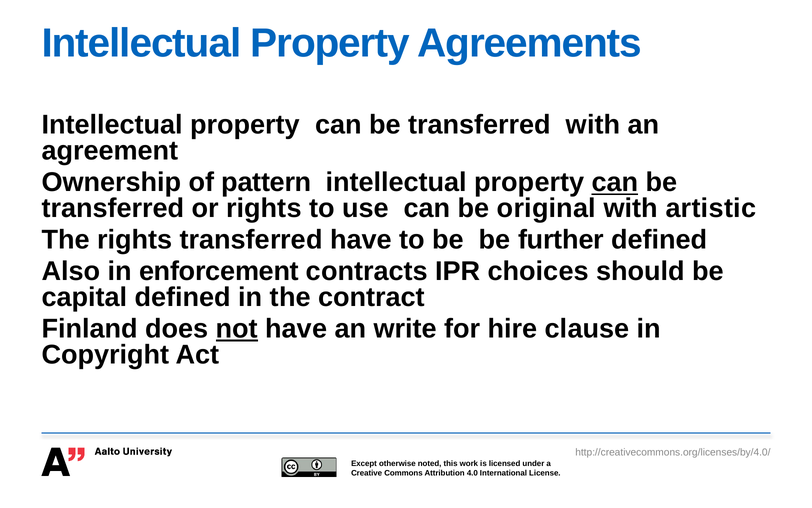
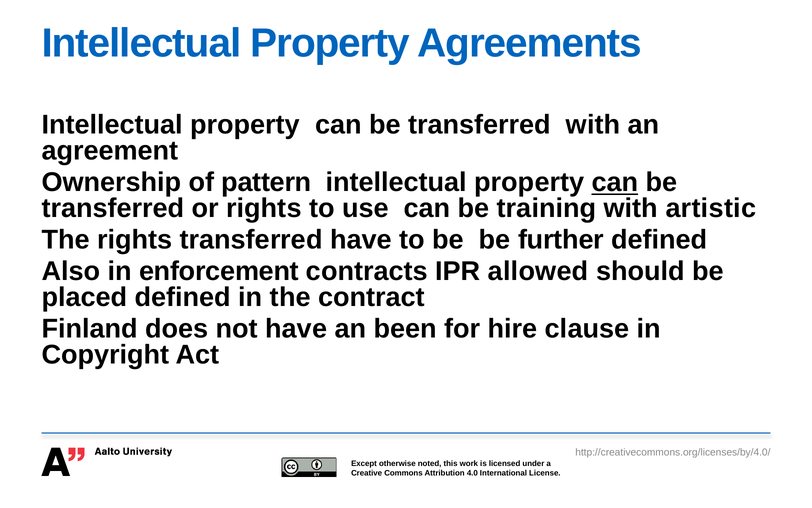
original: original -> training
choices: choices -> allowed
capital: capital -> placed
not underline: present -> none
write: write -> been
